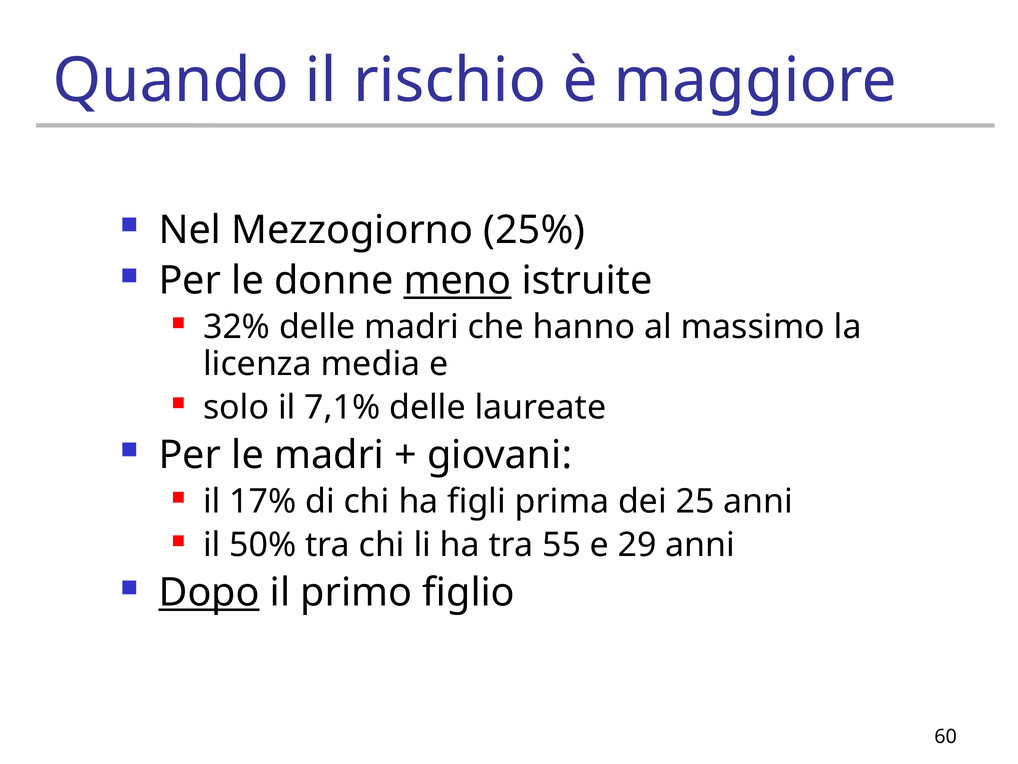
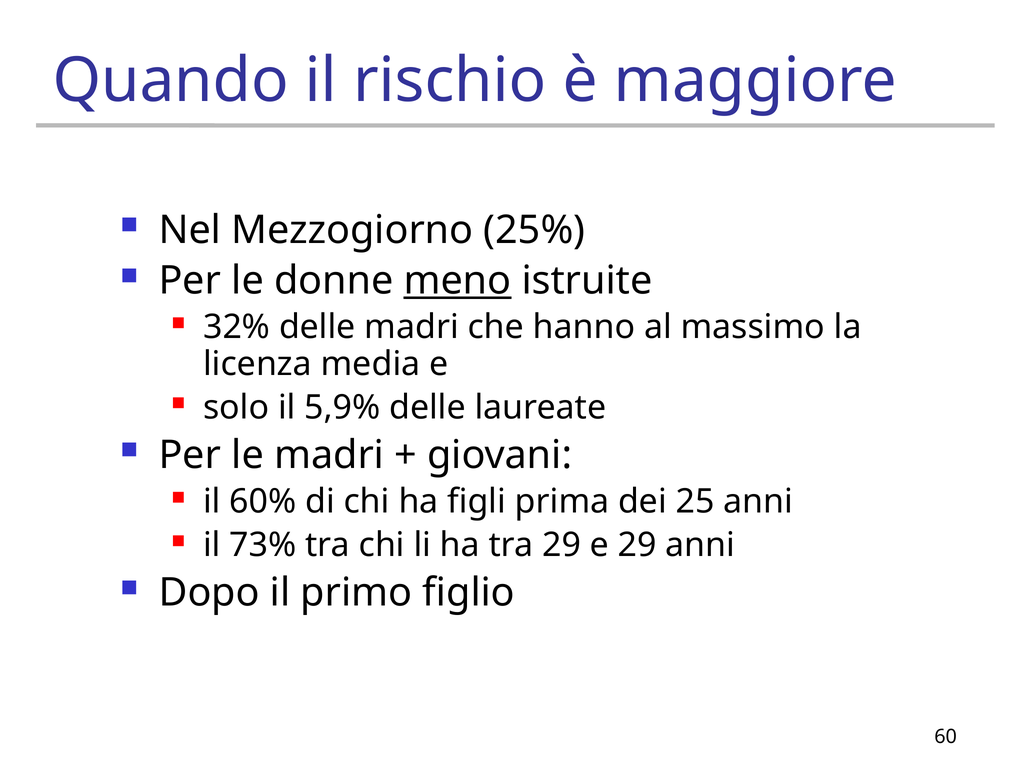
7,1%: 7,1% -> 5,9%
17%: 17% -> 60%
50%: 50% -> 73%
tra 55: 55 -> 29
Dopo underline: present -> none
